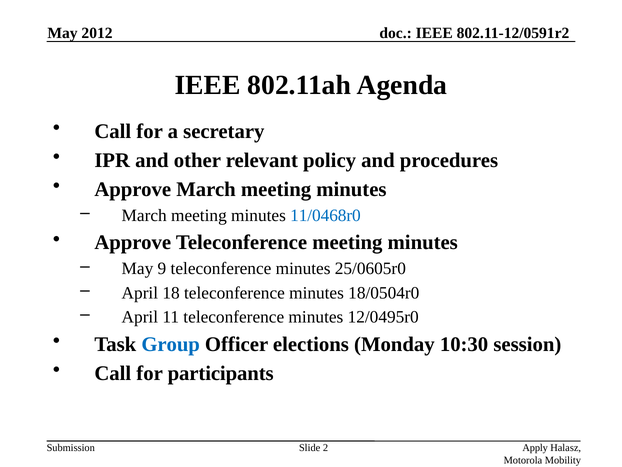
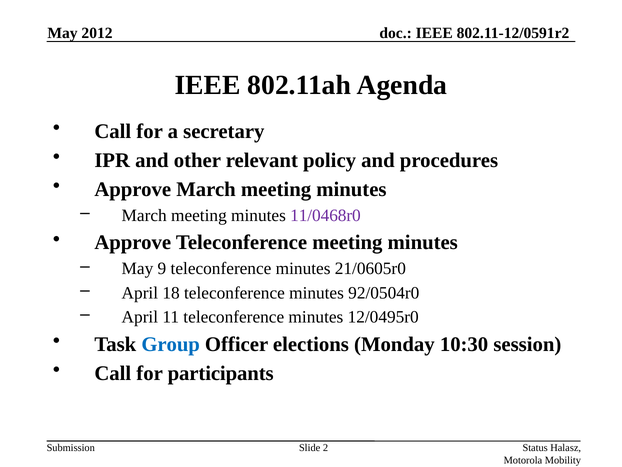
11/0468r0 colour: blue -> purple
25/0605r0: 25/0605r0 -> 21/0605r0
18/0504r0: 18/0504r0 -> 92/0504r0
Apply: Apply -> Status
